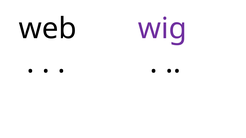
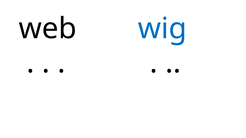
wig colour: purple -> blue
